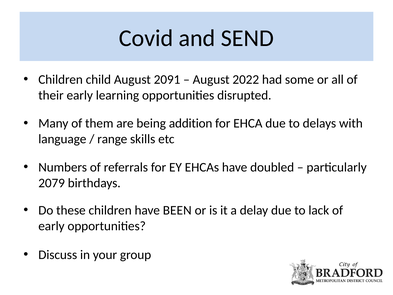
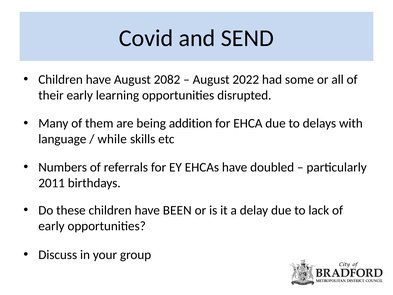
child at (98, 80): child -> have
2091: 2091 -> 2082
range: range -> while
2079: 2079 -> 2011
